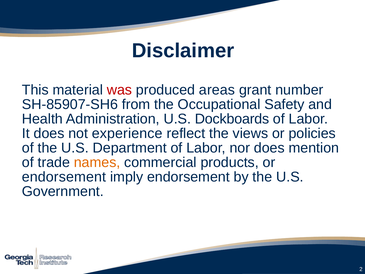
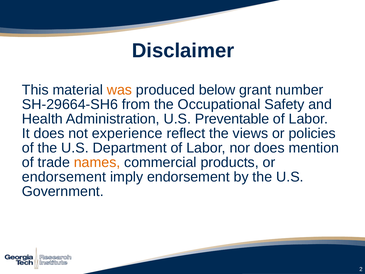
was colour: red -> orange
areas: areas -> below
SH-85907-SH6: SH-85907-SH6 -> SH-29664-SH6
Dockboards: Dockboards -> Preventable
